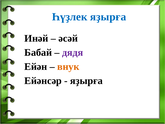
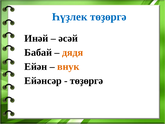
Һүҙлек яҙырға: яҙырға -> төҙөргә
дядя colour: purple -> orange
яҙырға at (86, 81): яҙырға -> төҙөргә
